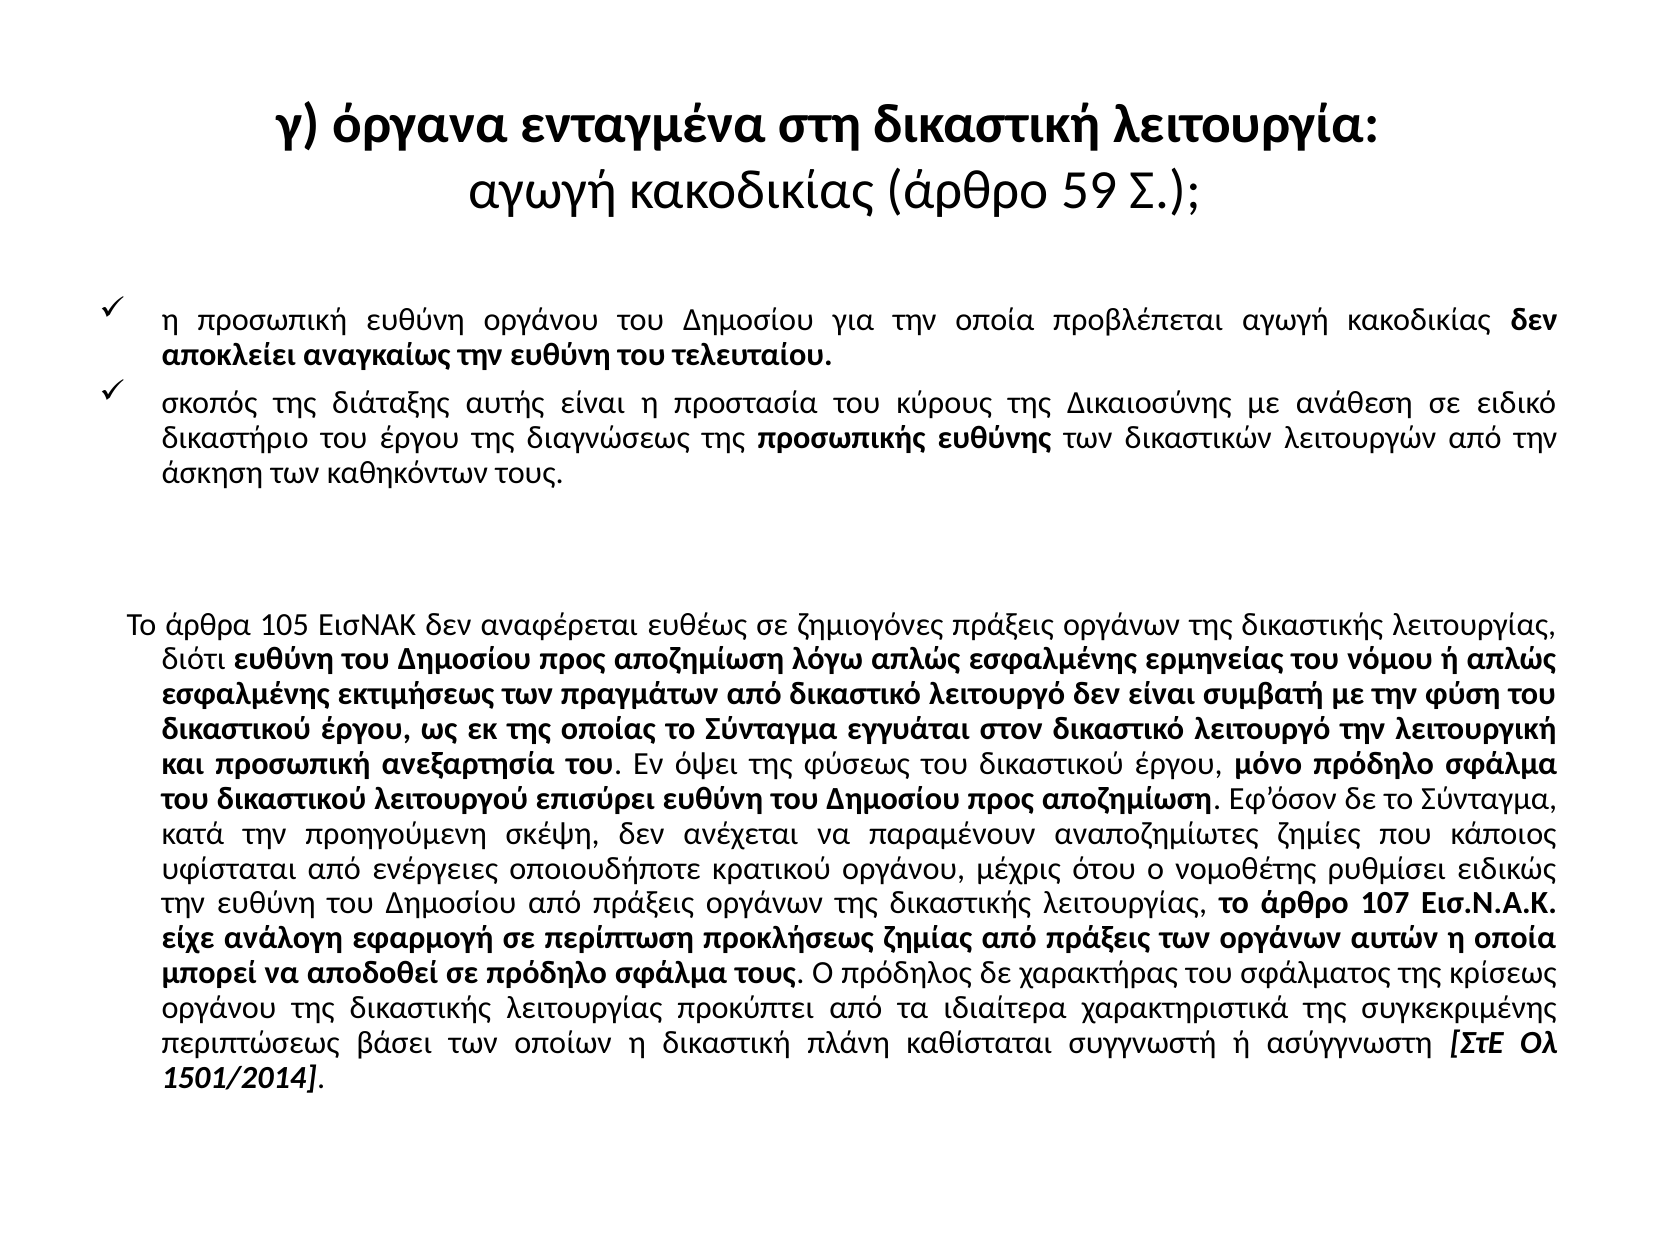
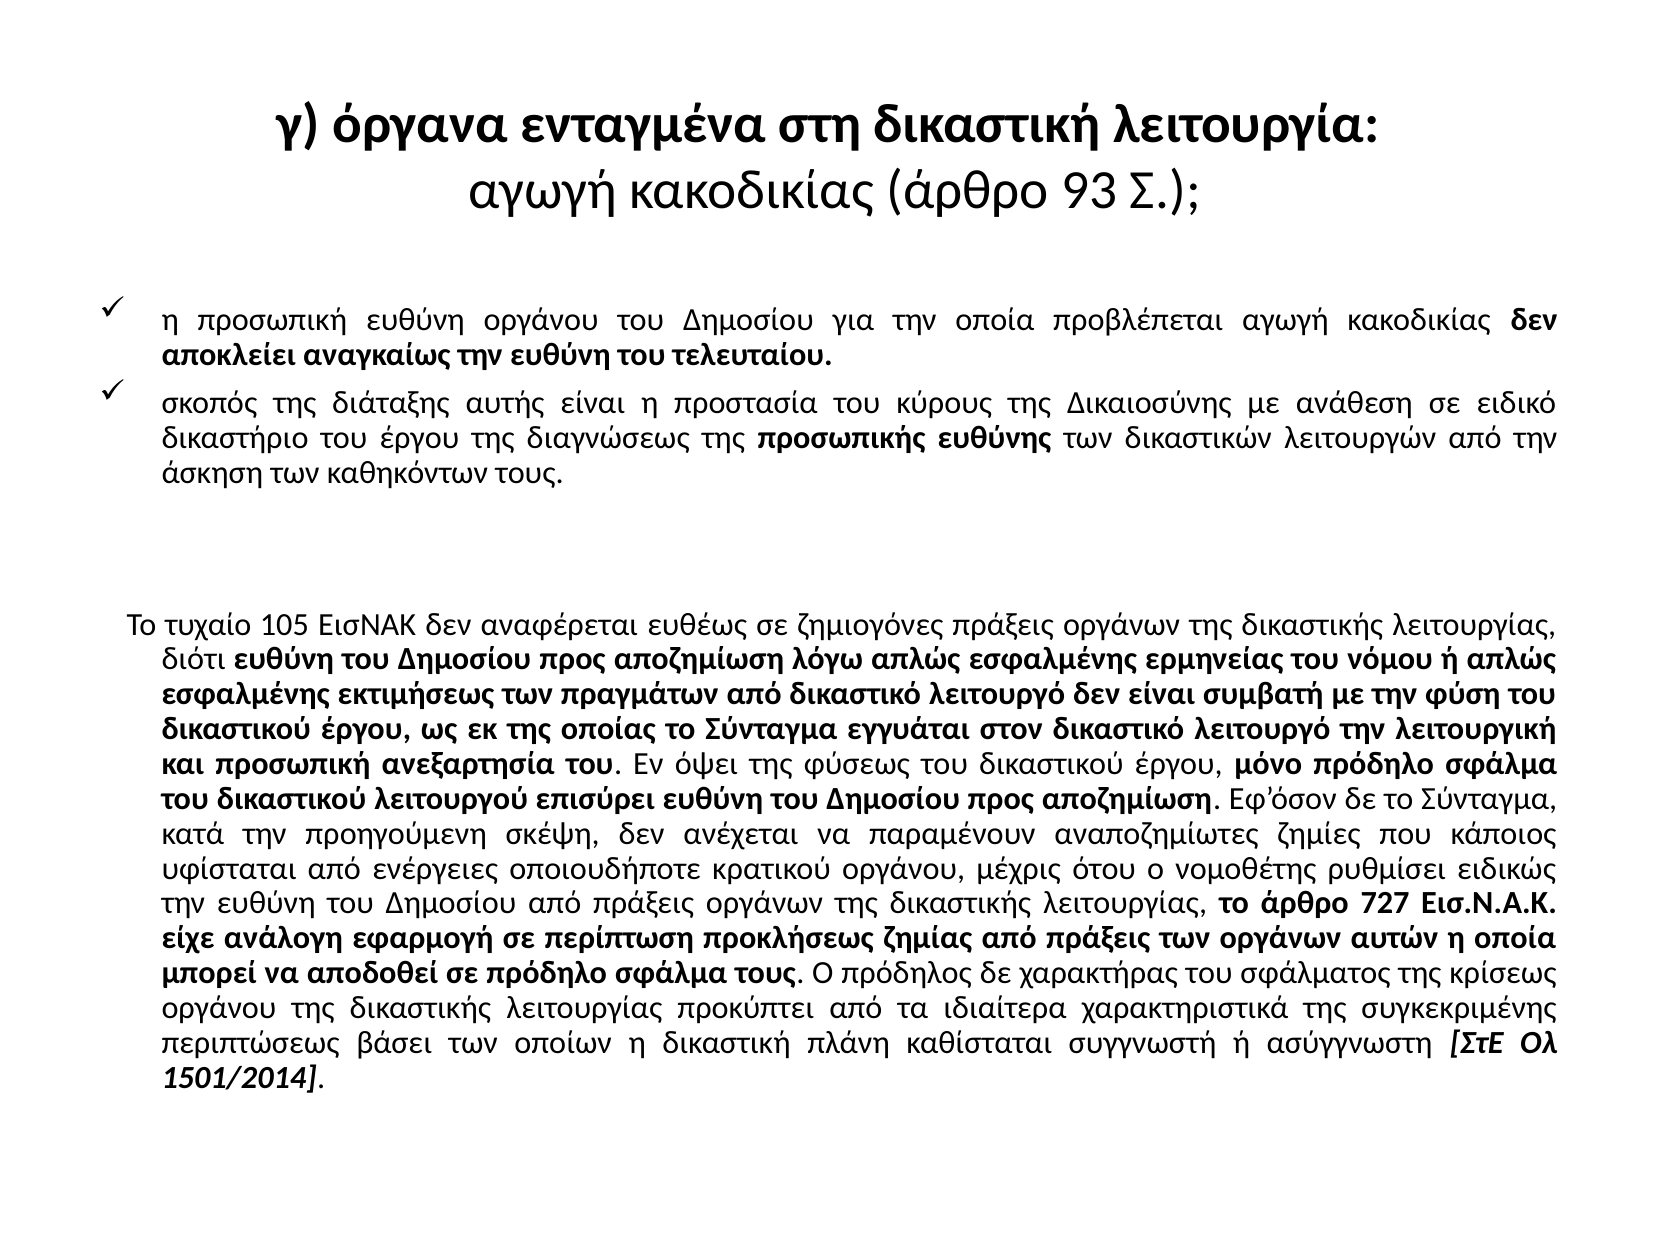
59: 59 -> 93
άρθρα: άρθρα -> τυχαίο
107: 107 -> 727
